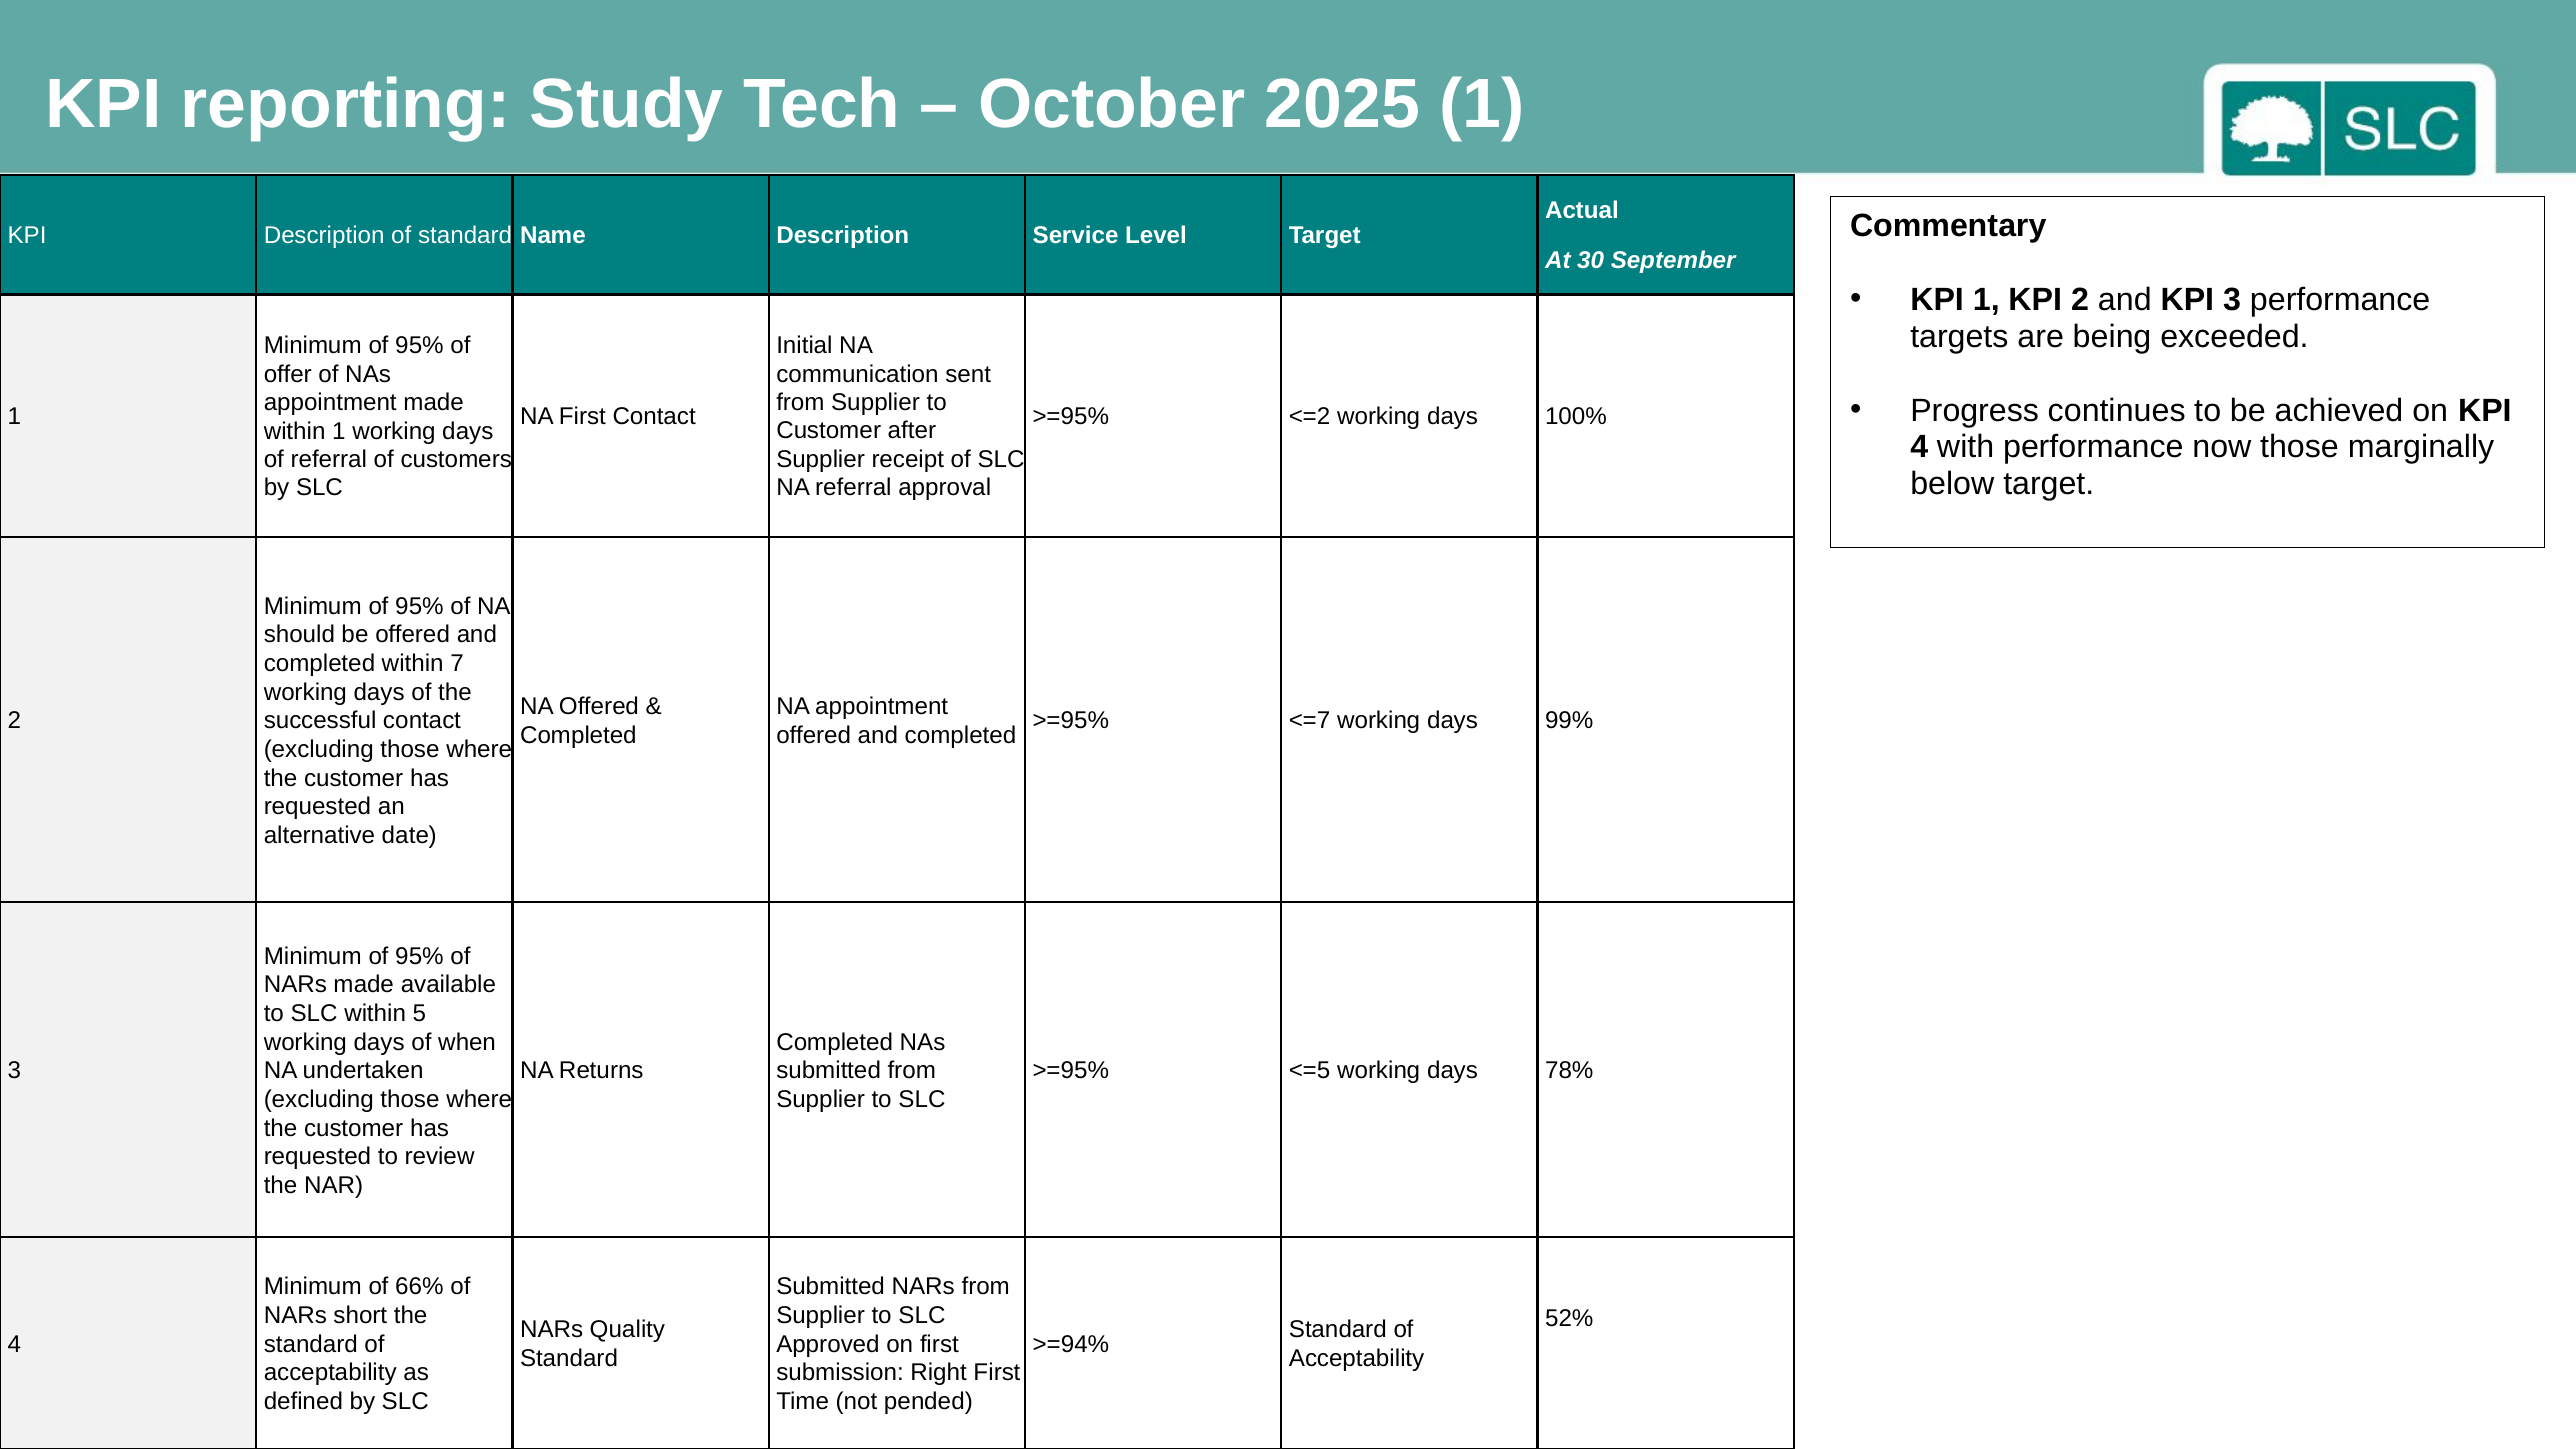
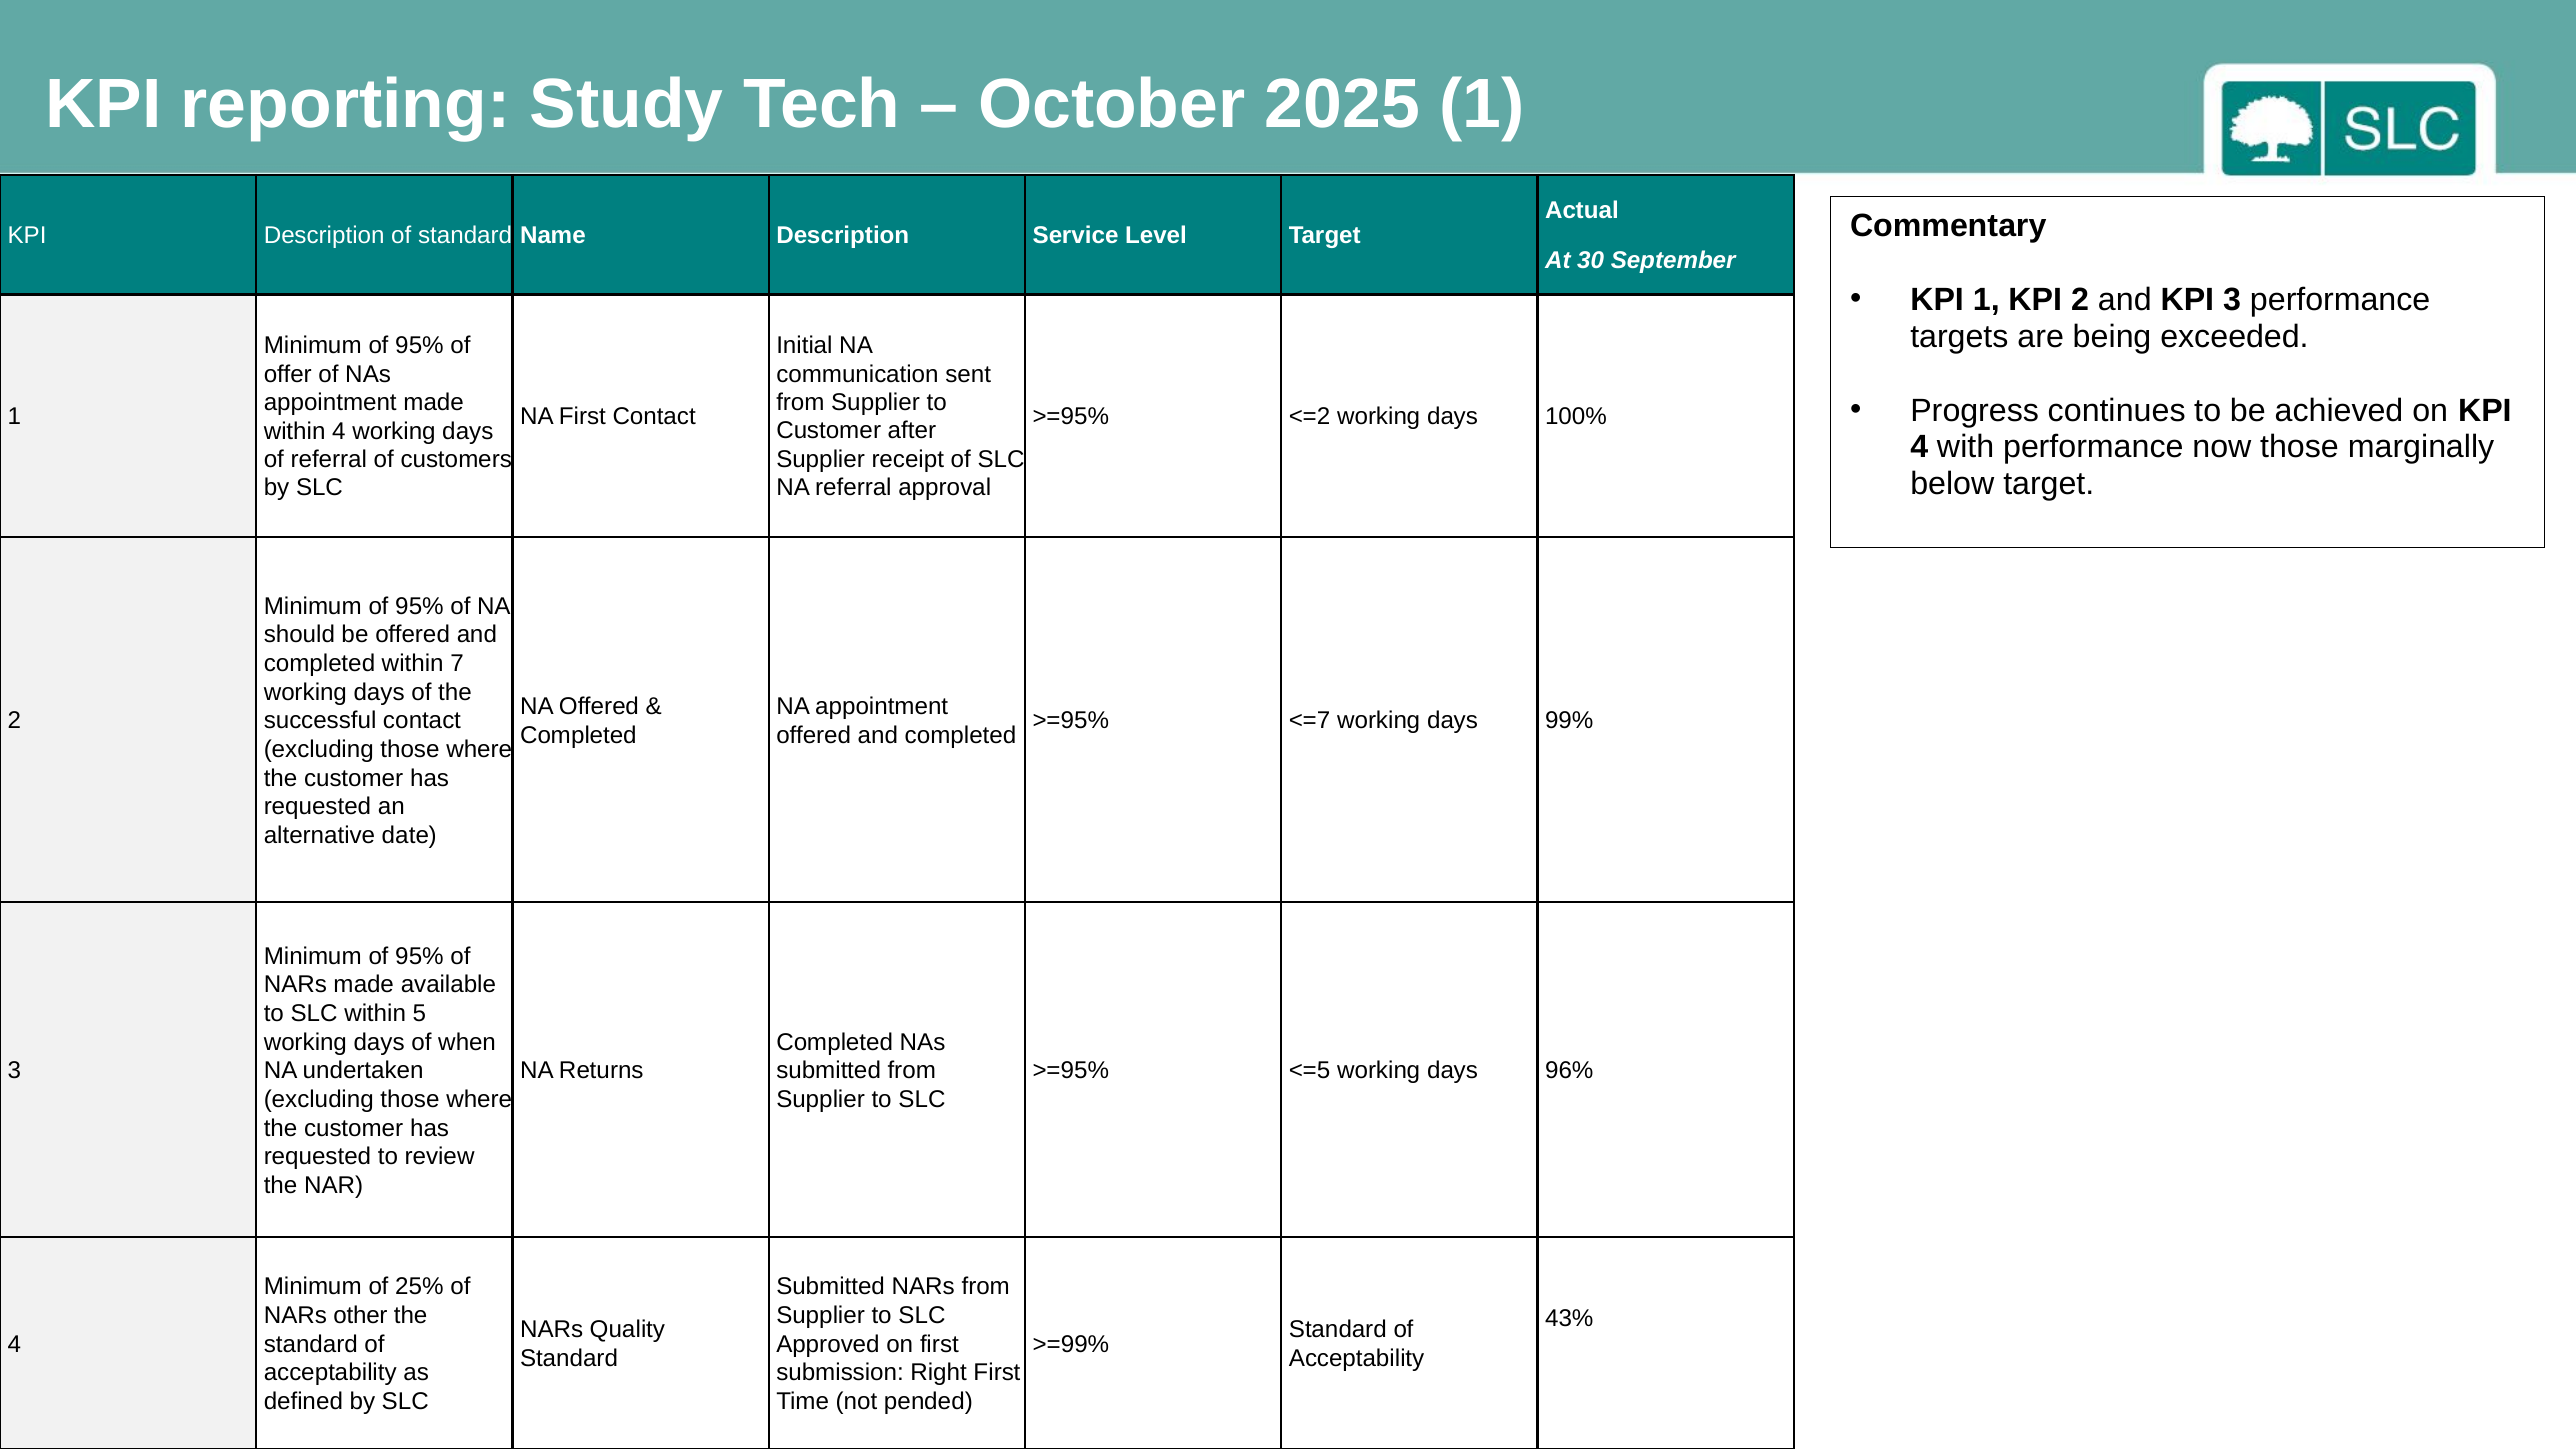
within 1: 1 -> 4
78%: 78% -> 96%
66%: 66% -> 25%
short: short -> other
52%: 52% -> 43%
>=94%: >=94% -> >=99%
